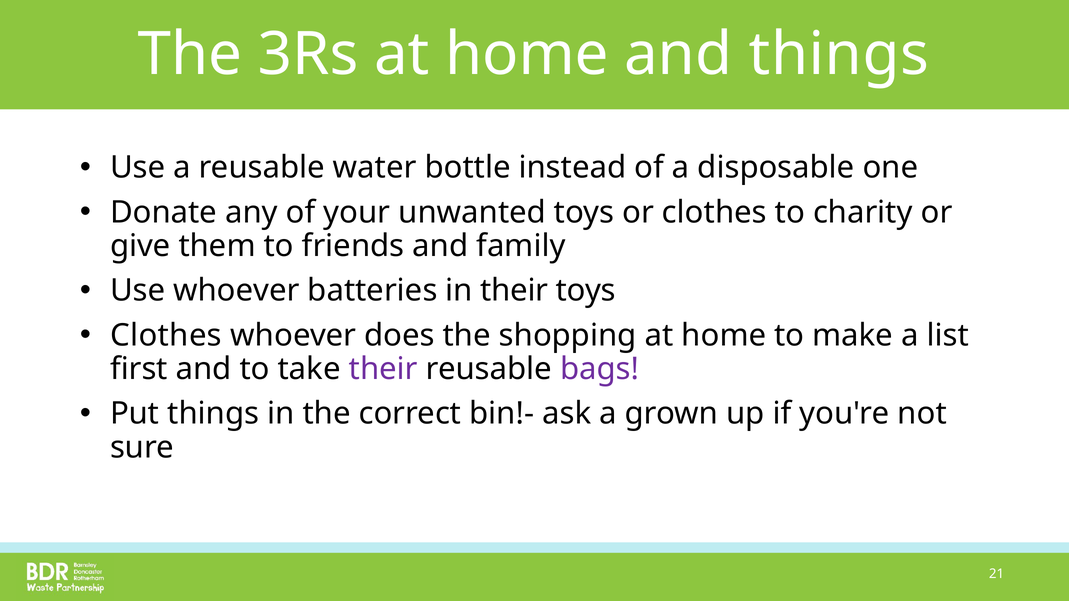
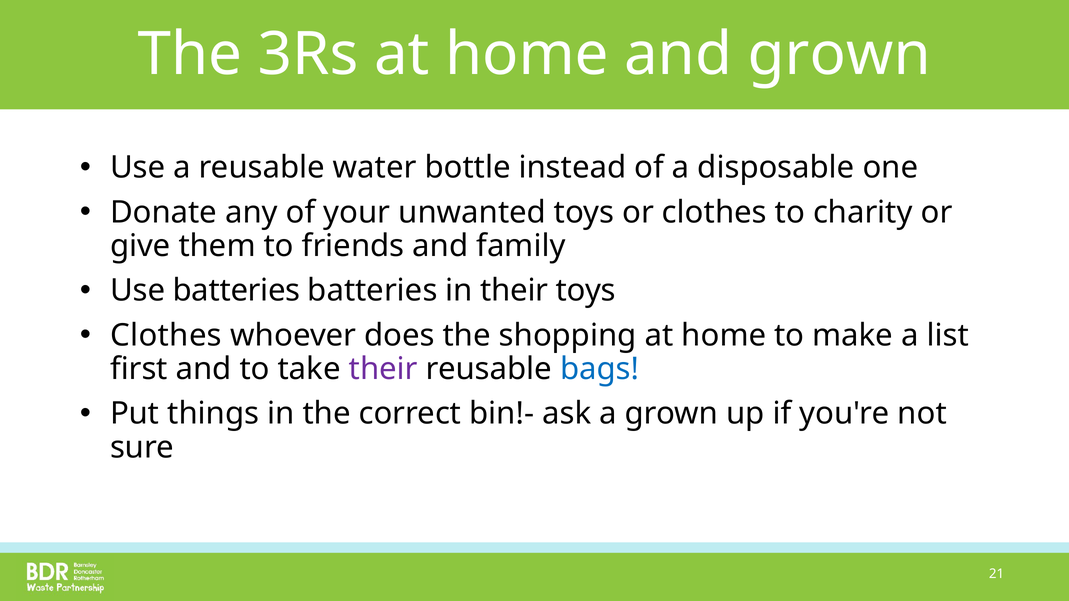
and things: things -> grown
Use whoever: whoever -> batteries
bags colour: purple -> blue
